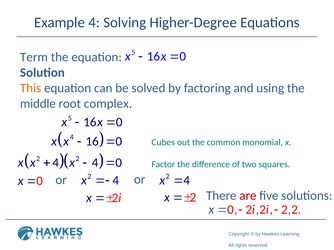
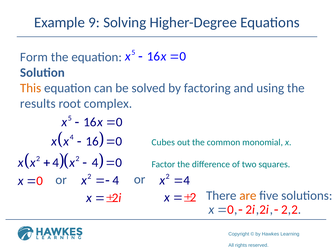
Example 4: 4 -> 9
Term: Term -> Form
middle: middle -> results
are colour: red -> orange
